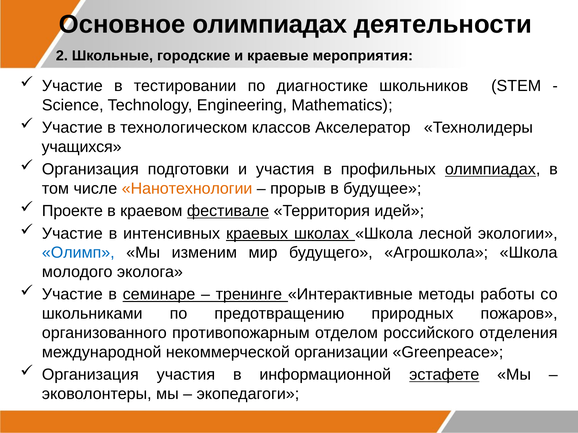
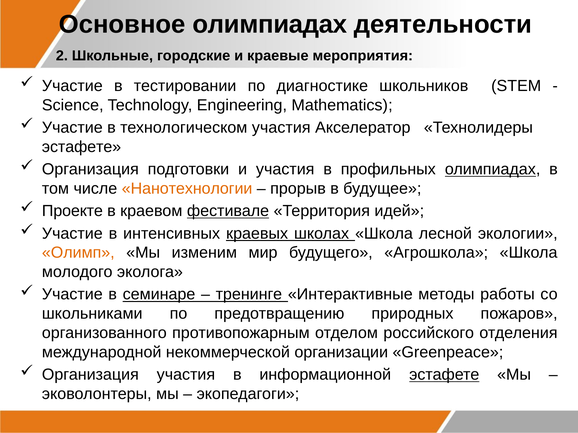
технологическом классов: классов -> участия
учащихся at (82, 147): учащихся -> эстафете
Олимп colour: blue -> orange
